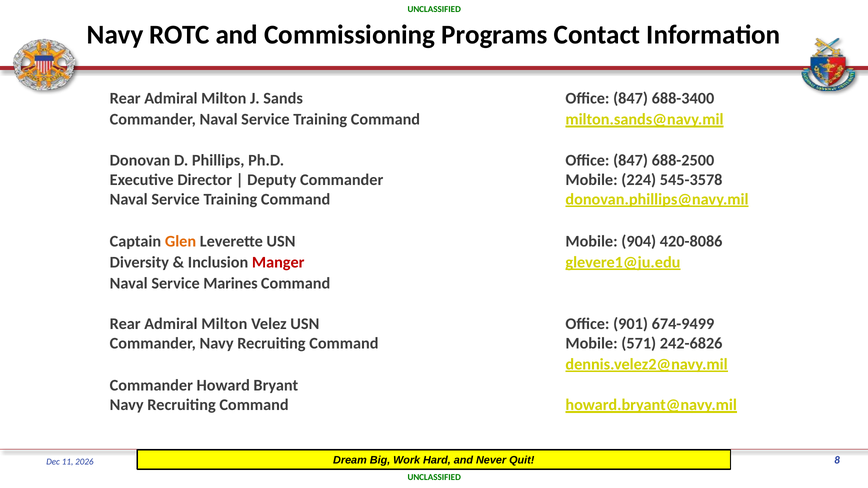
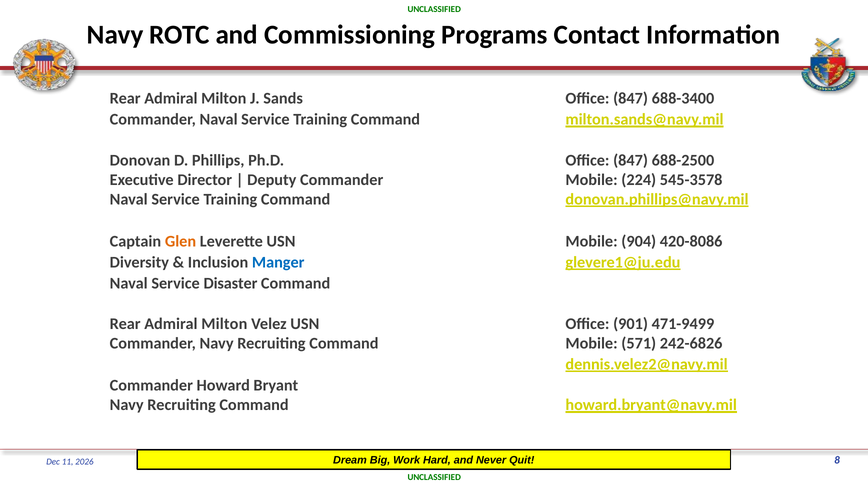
Manger colour: red -> blue
Marines: Marines -> Disaster
674-9499: 674-9499 -> 471-9499
